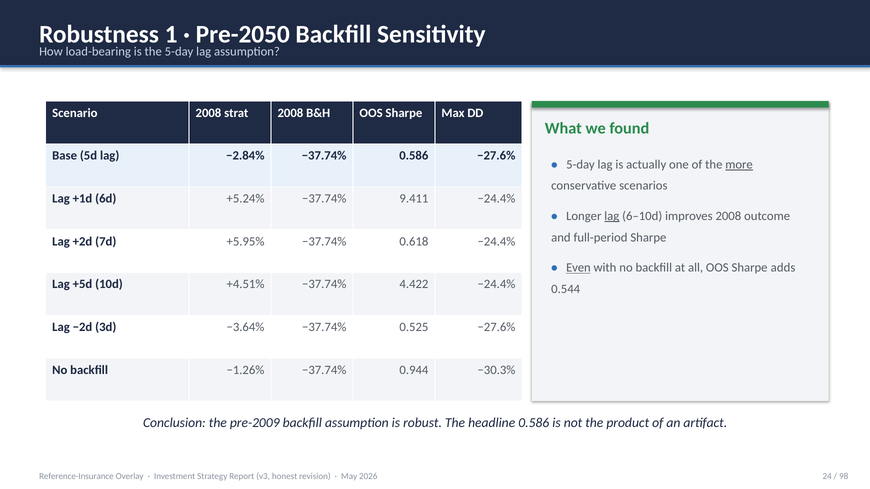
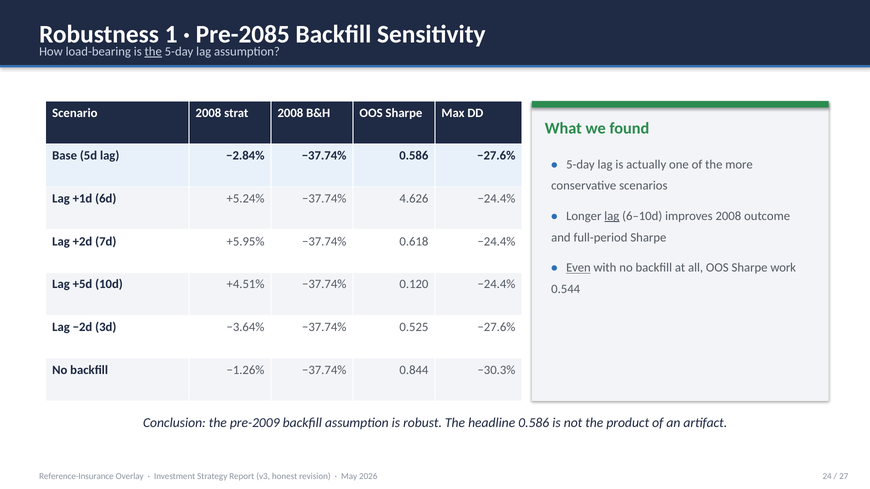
Pre-2050: Pre-2050 -> Pre-2085
the at (153, 52) underline: none -> present
more underline: present -> none
9.411: 9.411 -> 4.626
adds: adds -> work
4.422: 4.422 -> 0.120
0.944: 0.944 -> 0.844
98: 98 -> 27
